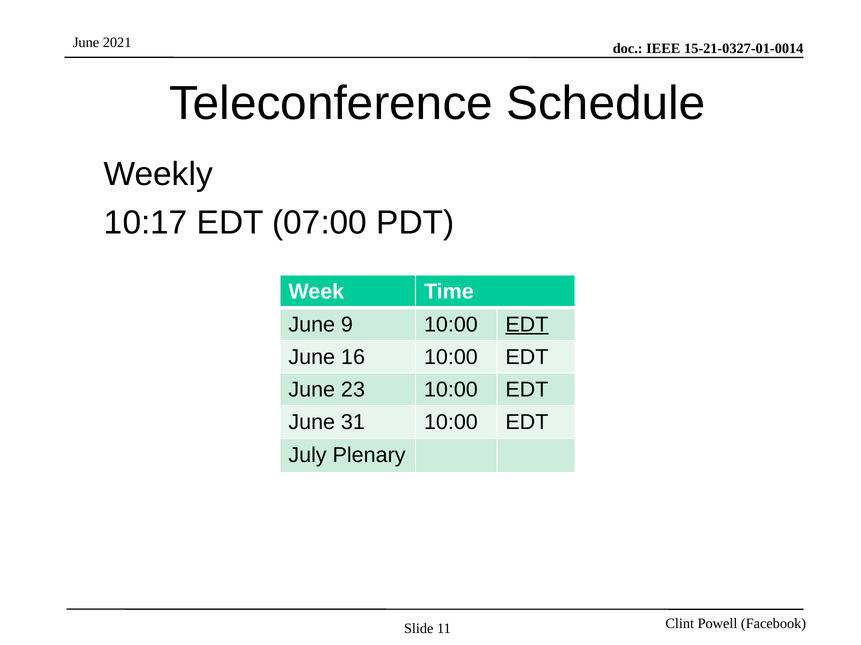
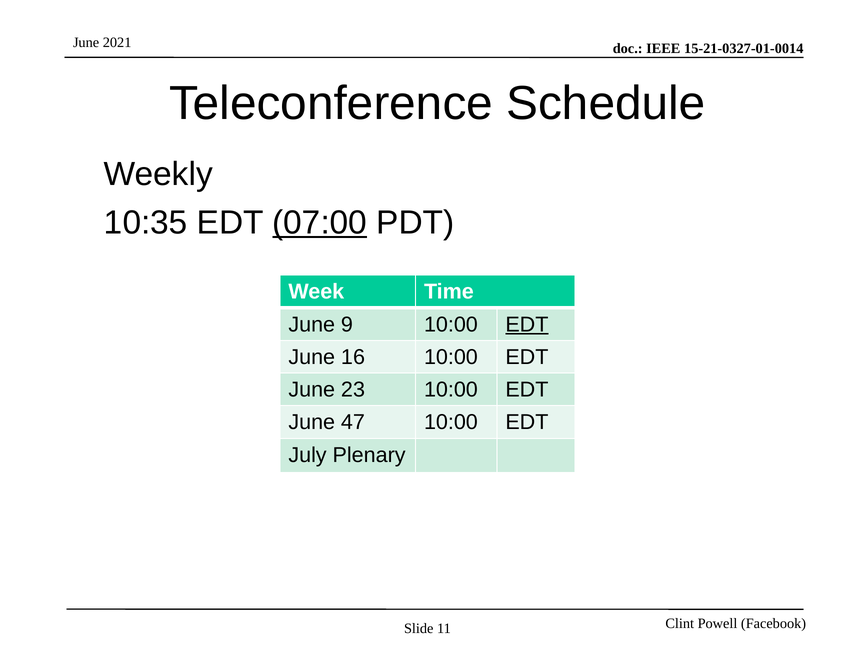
10:17: 10:17 -> 10:35
07:00 underline: none -> present
31: 31 -> 47
